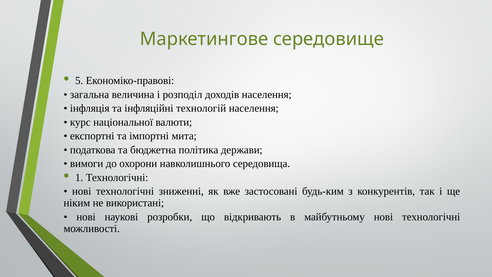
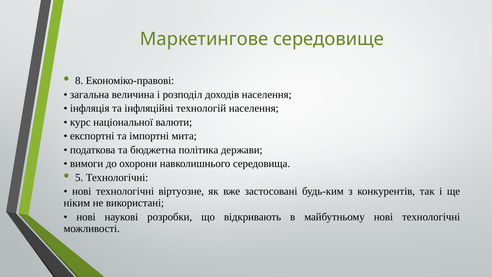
5: 5 -> 8
1: 1 -> 5
зниженні: зниженні -> віртуозне
